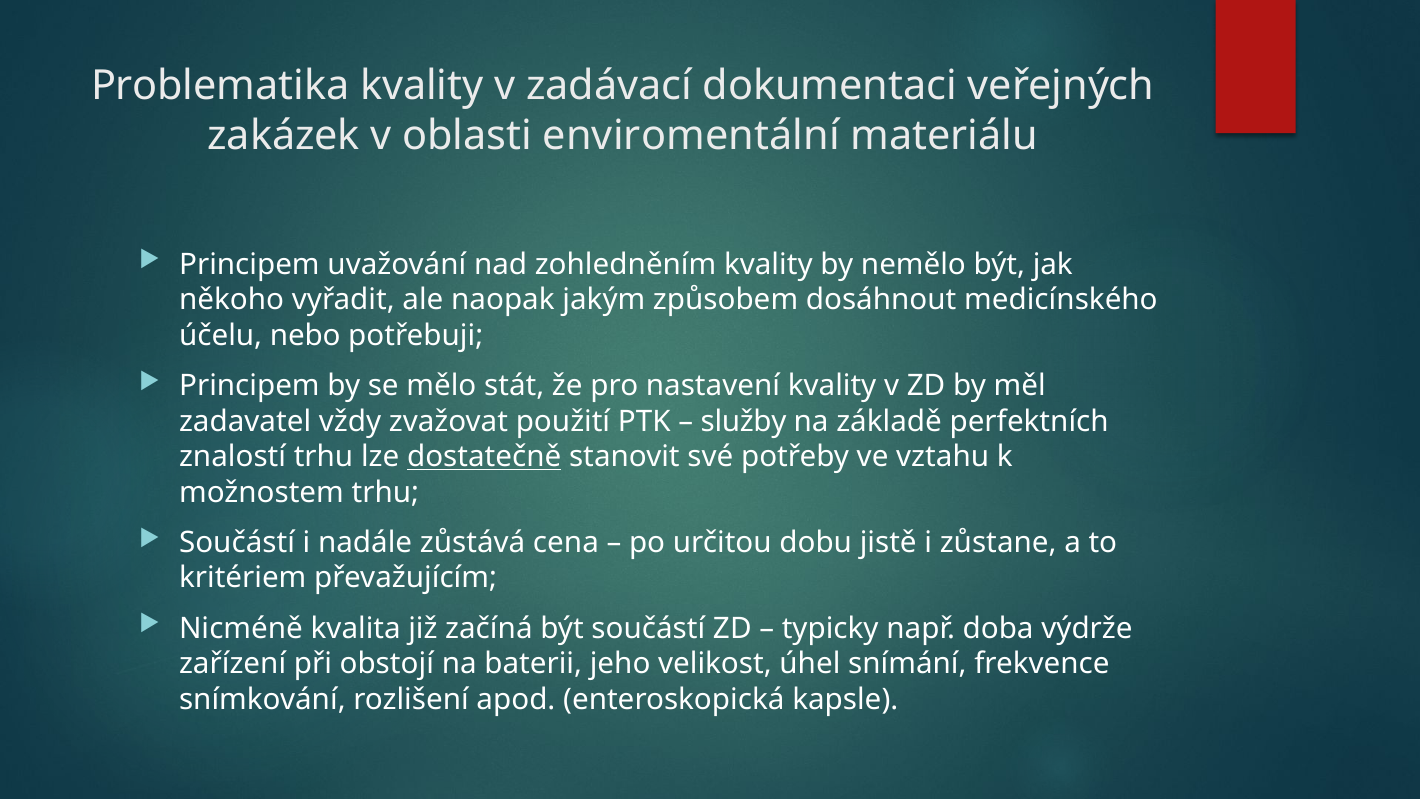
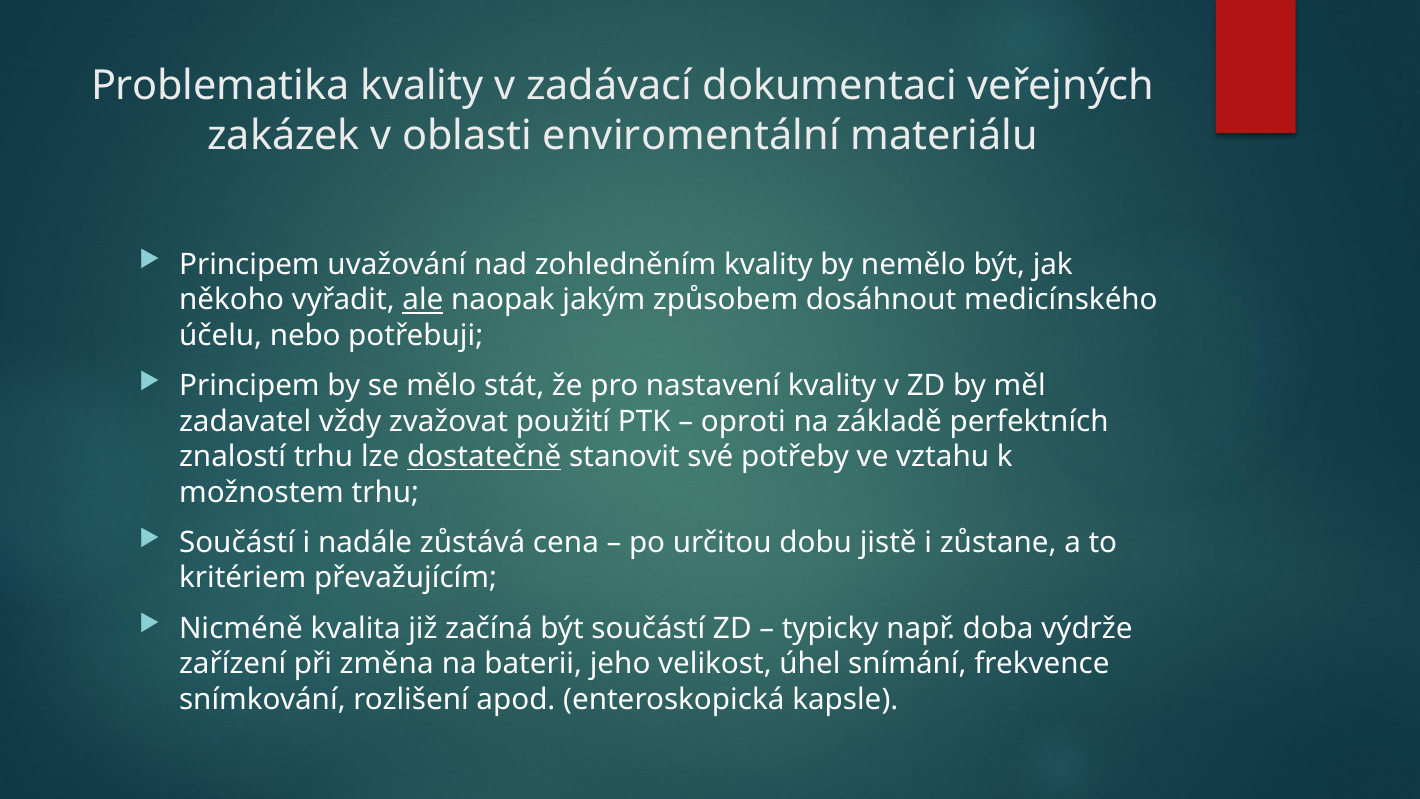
ale underline: none -> present
služby: služby -> oproti
obstojí: obstojí -> změna
